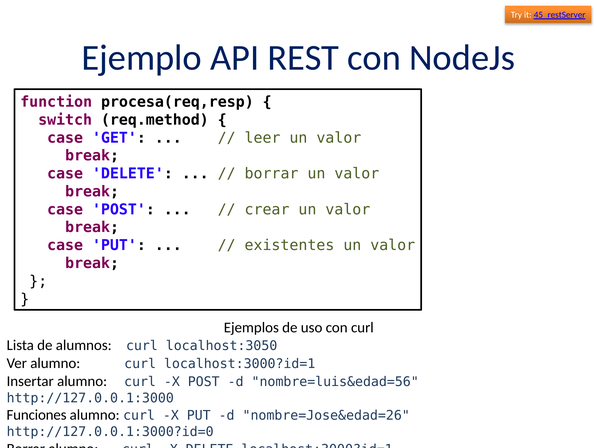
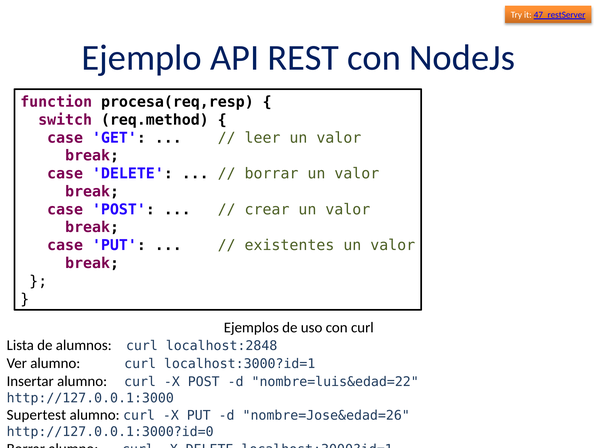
45_restServer: 45_restServer -> 47_restServer
localhost:3050: localhost:3050 -> localhost:2848
nombre=luis&edad=56: nombre=luis&edad=56 -> nombre=luis&edad=22
Funciones: Funciones -> Supertest
